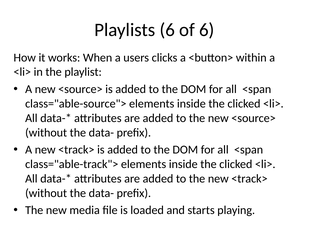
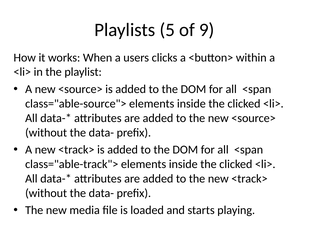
Playlists 6: 6 -> 5
of 6: 6 -> 9
